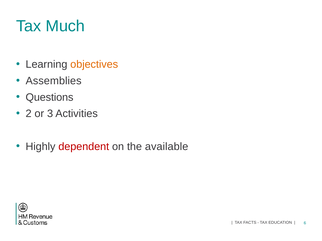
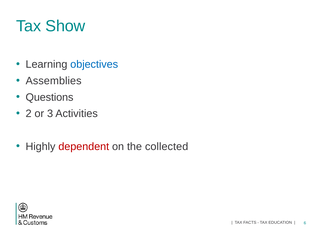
Much: Much -> Show
objectives colour: orange -> blue
available: available -> collected
